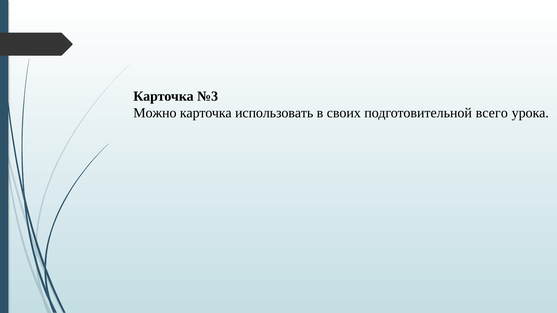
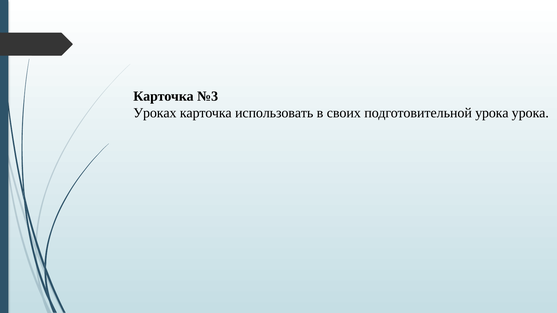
Можно: Можно -> Уроках
подготовительной всего: всего -> урока
